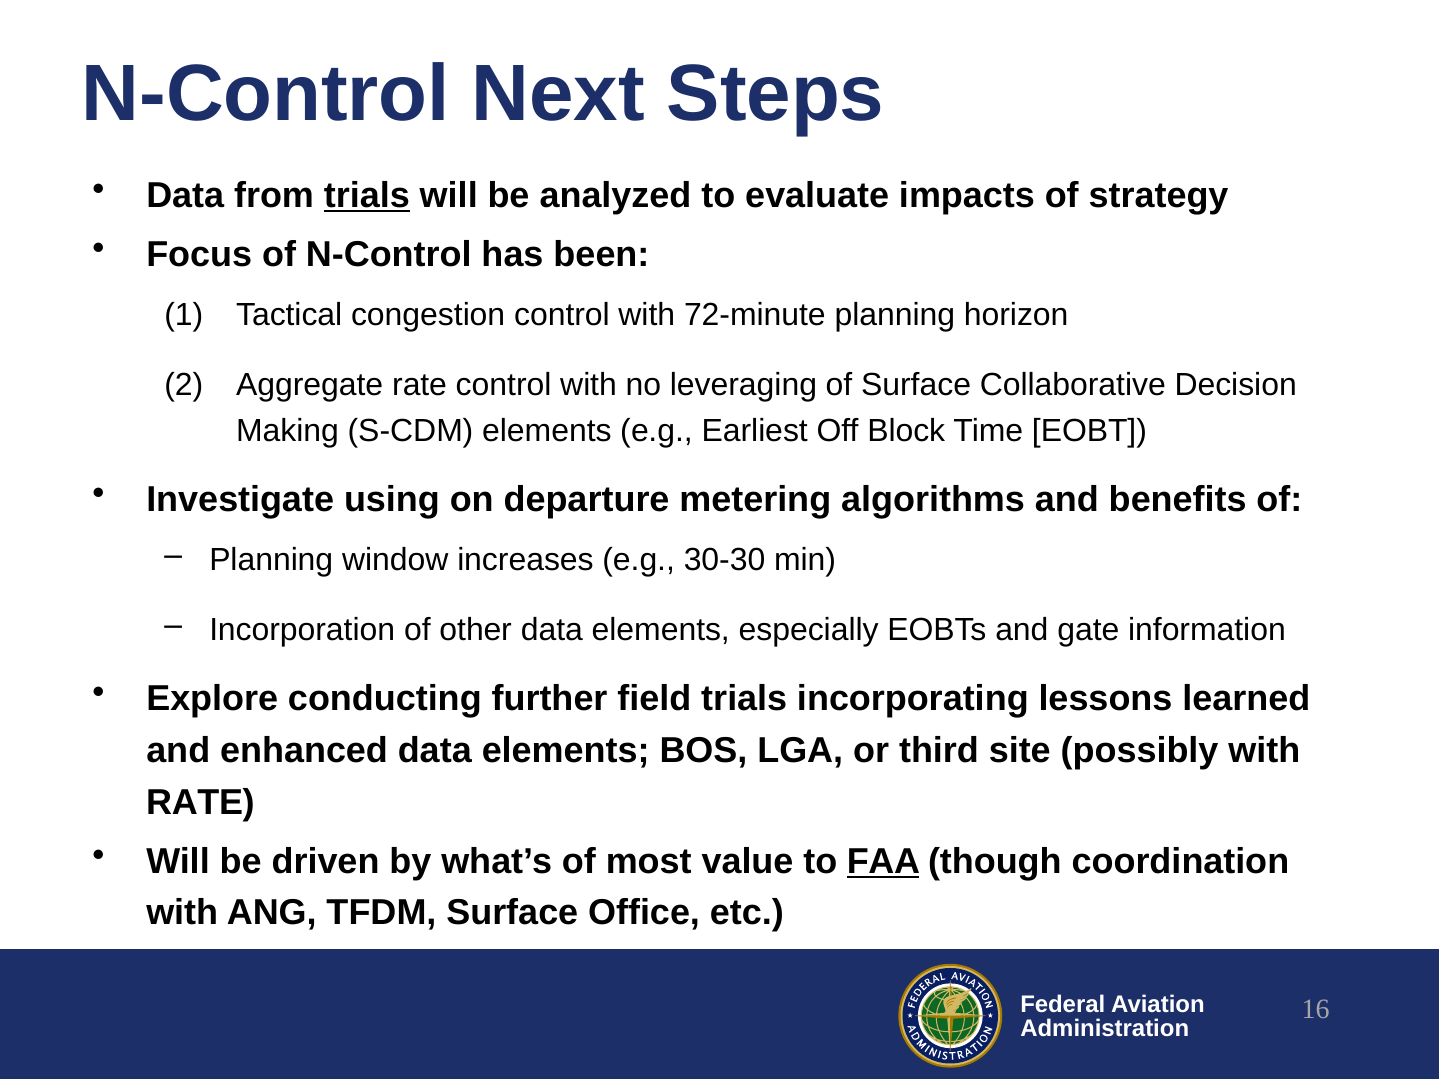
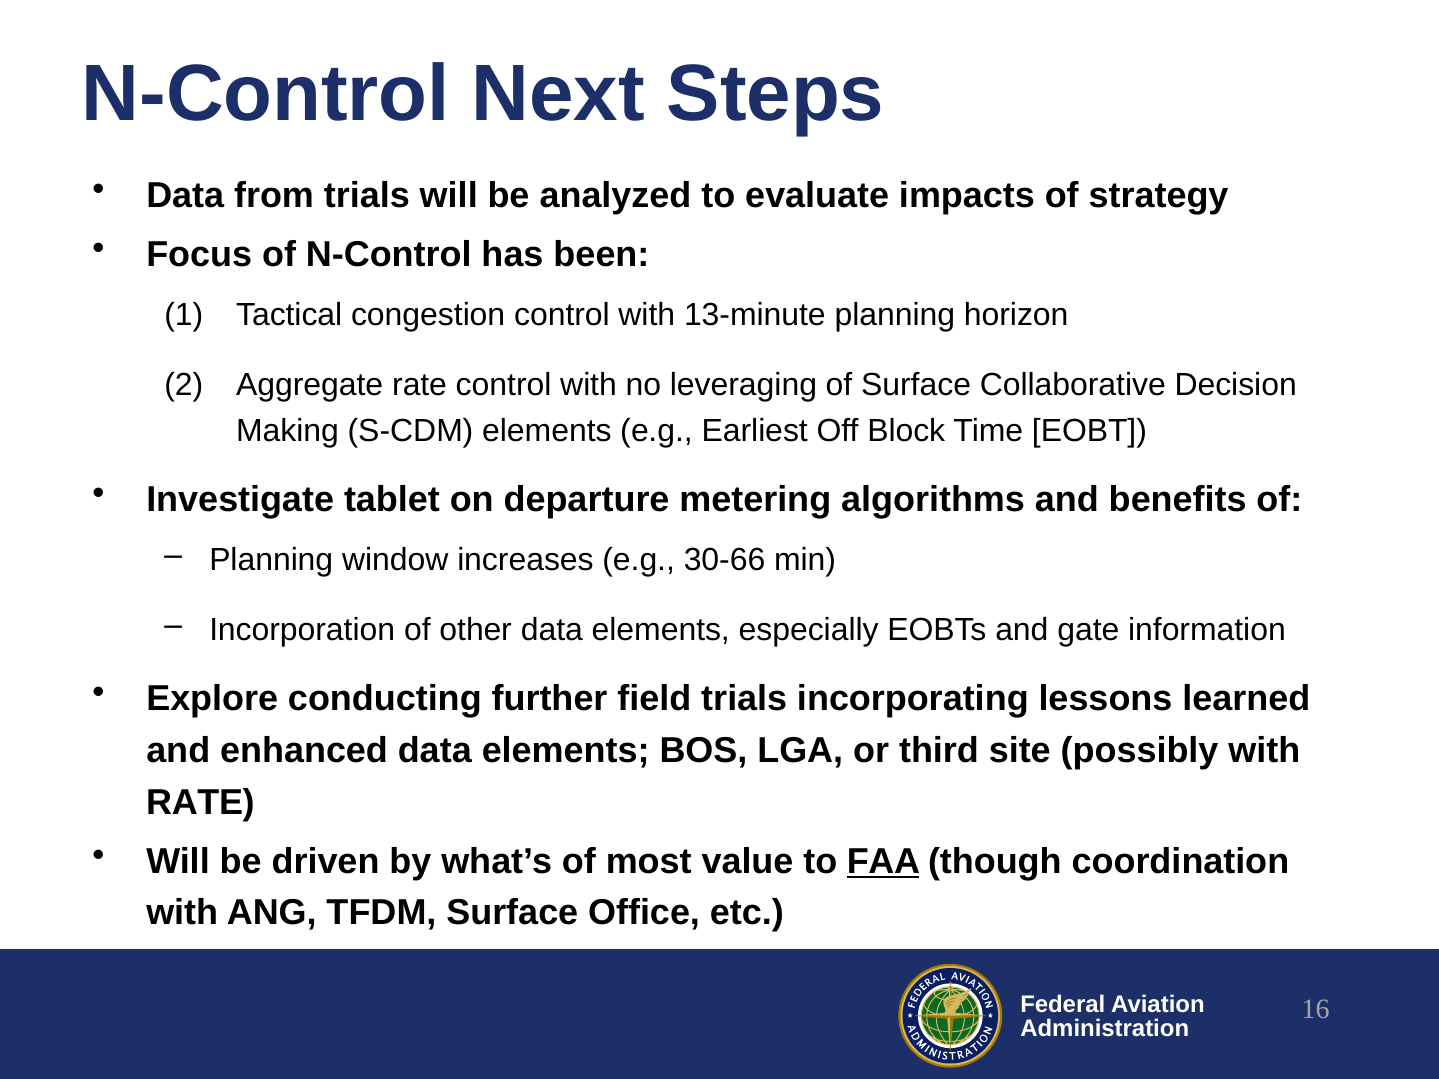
trials at (367, 196) underline: present -> none
72-minute: 72-minute -> 13-minute
using: using -> tablet
30-30: 30-30 -> 30-66
